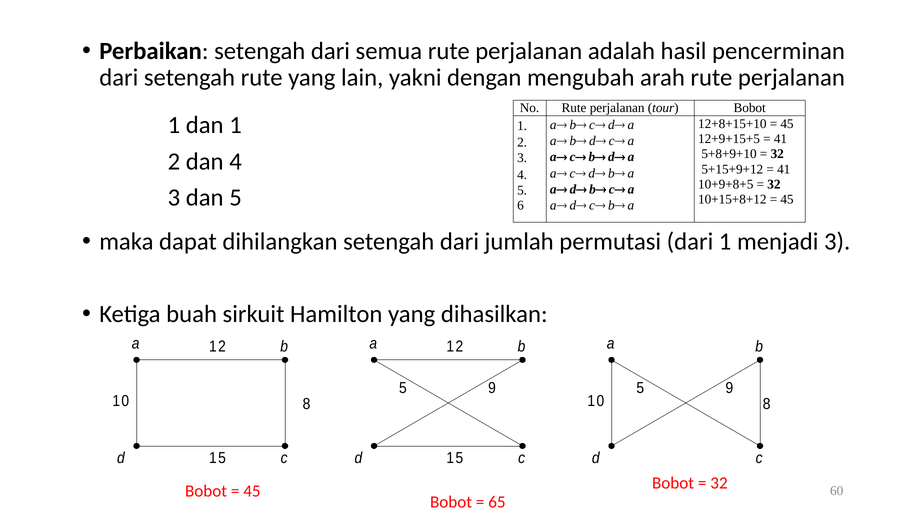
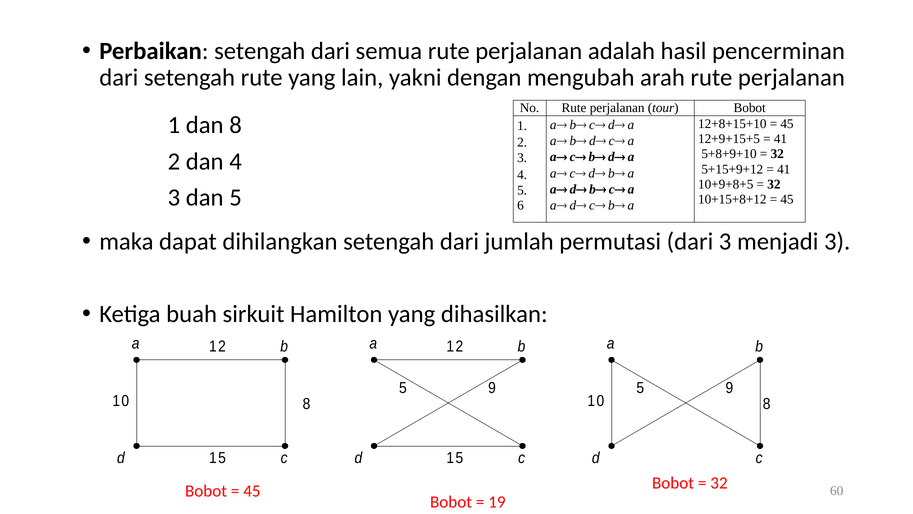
dan 1: 1 -> 8
dari 1: 1 -> 3
65: 65 -> 19
